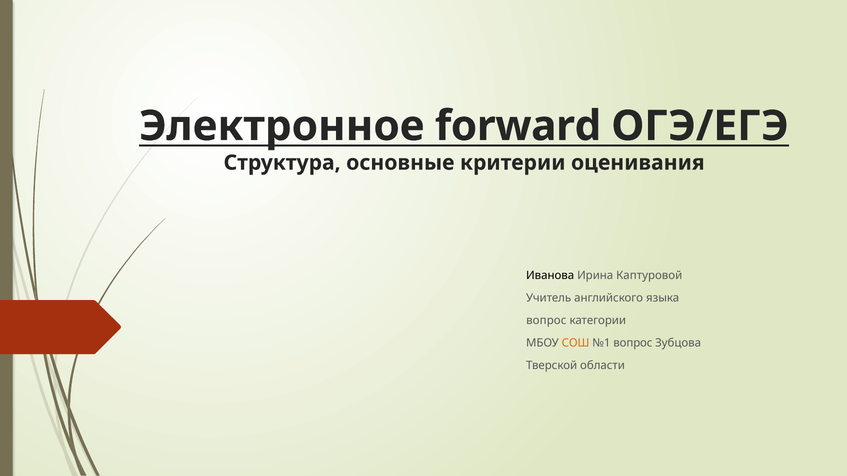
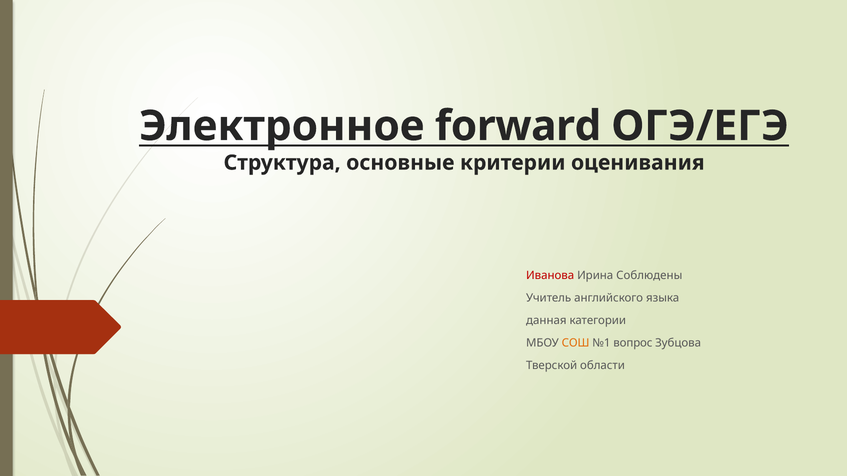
Иванова colour: black -> red
Каптуровой: Каптуровой -> Соблюдены
вопрос at (546, 321): вопрос -> данная
